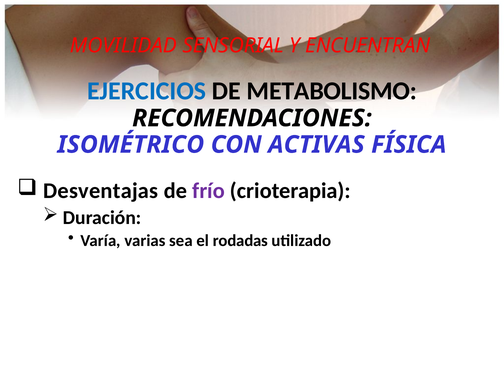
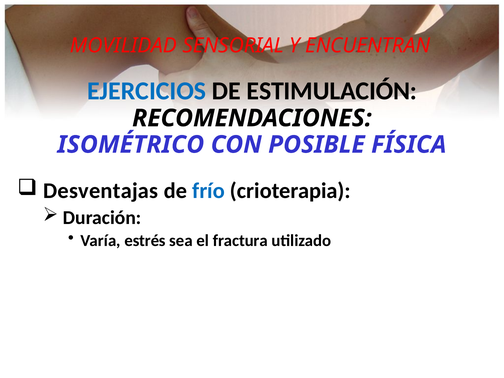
METABOLISMO: METABOLISMO -> ESTIMULACIÓN
ACTIVAS: ACTIVAS -> POSIBLE
frío colour: purple -> blue
varias: varias -> estrés
rodadas: rodadas -> fractura
